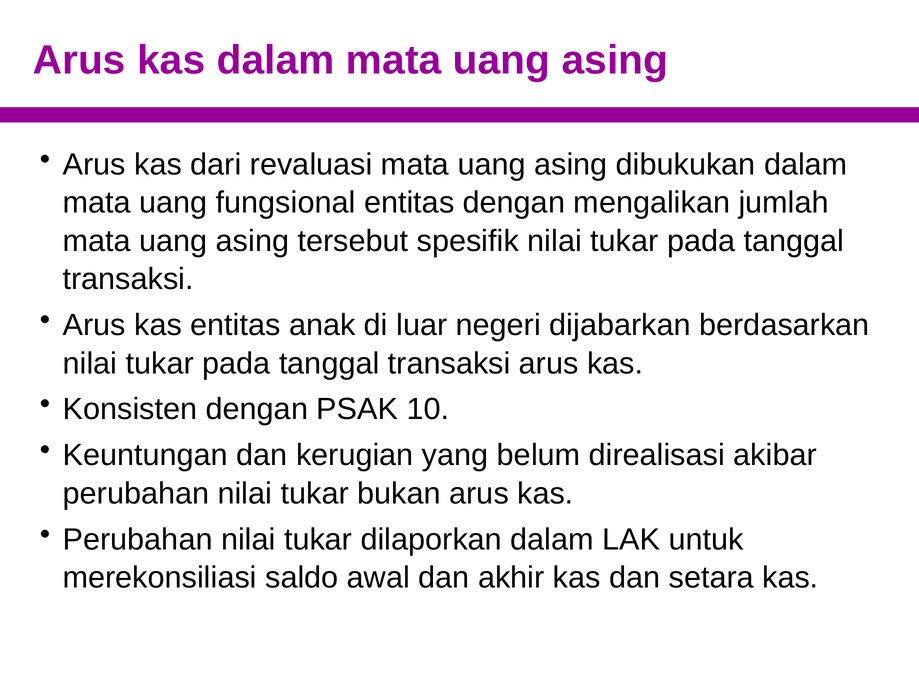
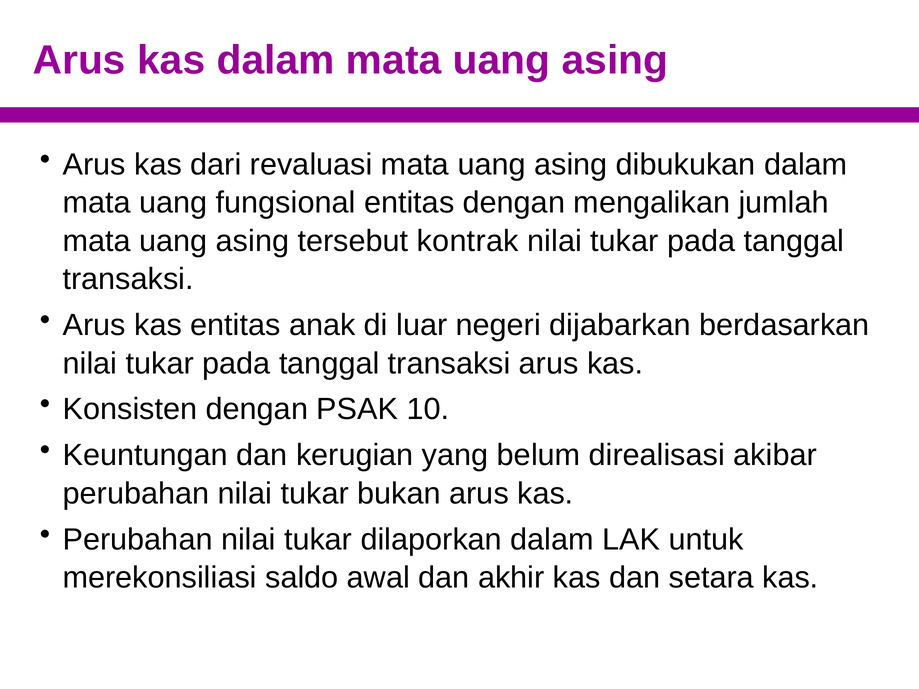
spesifik: spesifik -> kontrak
